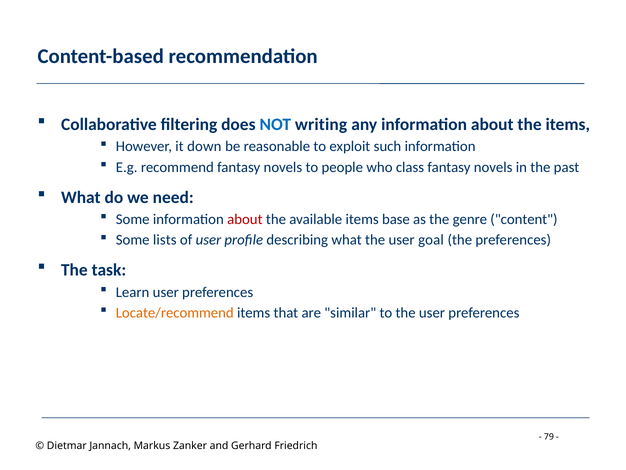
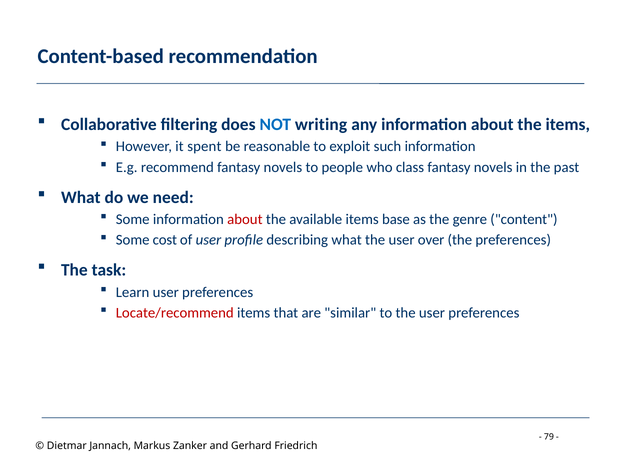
down: down -> spent
lists: lists -> cost
goal: goal -> over
Locate/recommend colour: orange -> red
